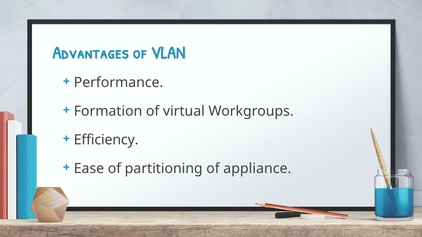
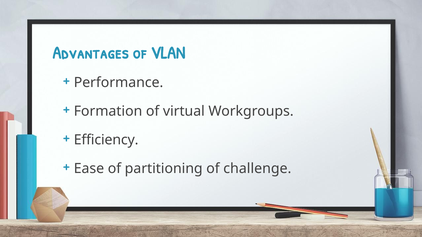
appliance: appliance -> challenge
